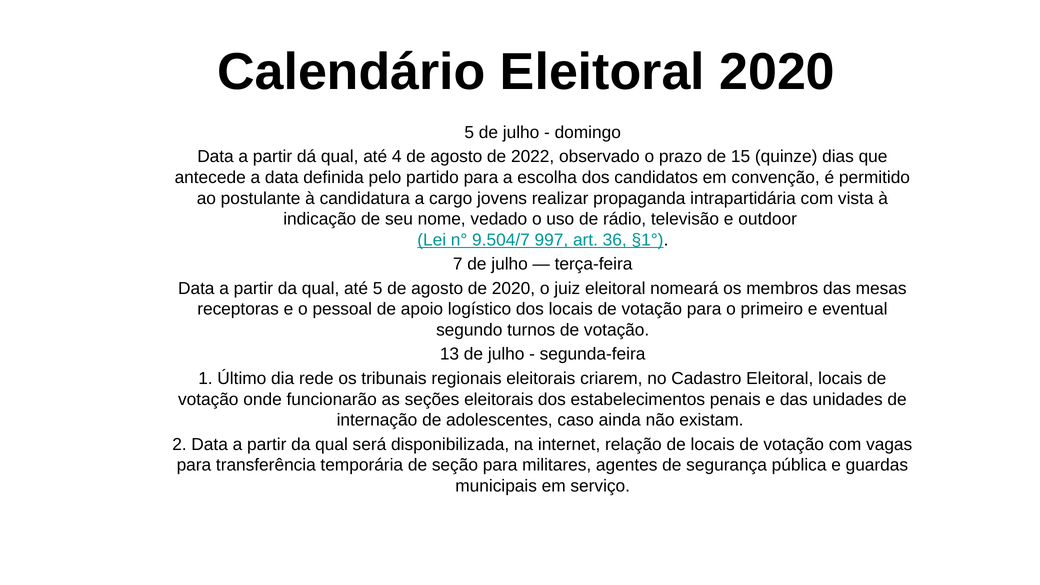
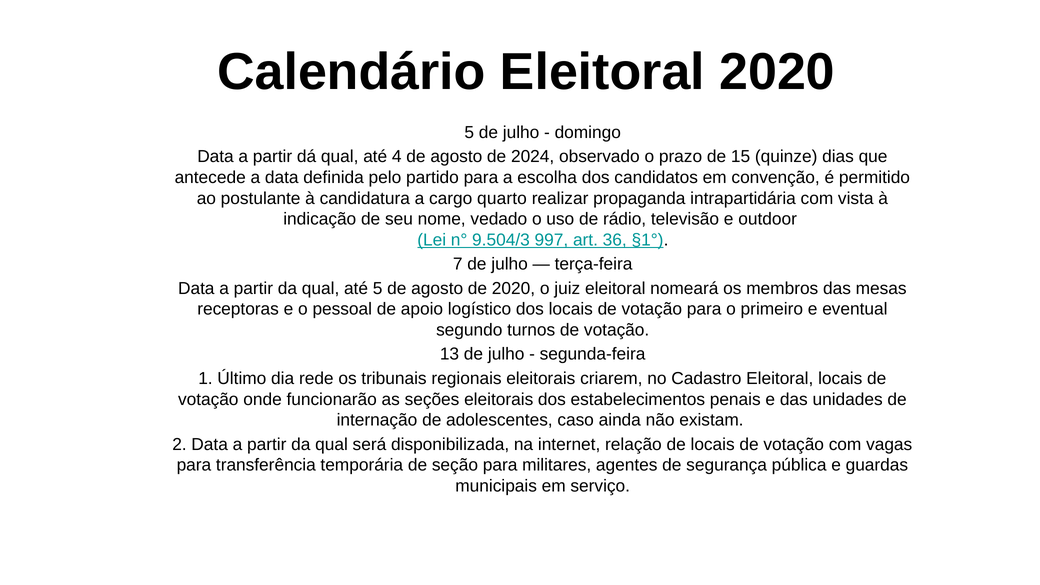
2022: 2022 -> 2024
jovens: jovens -> quarto
9.504/7: 9.504/7 -> 9.504/3
